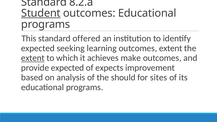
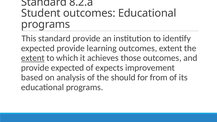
Student underline: present -> none
standard offered: offered -> provide
expected seeking: seeking -> provide
make: make -> those
sites: sites -> from
